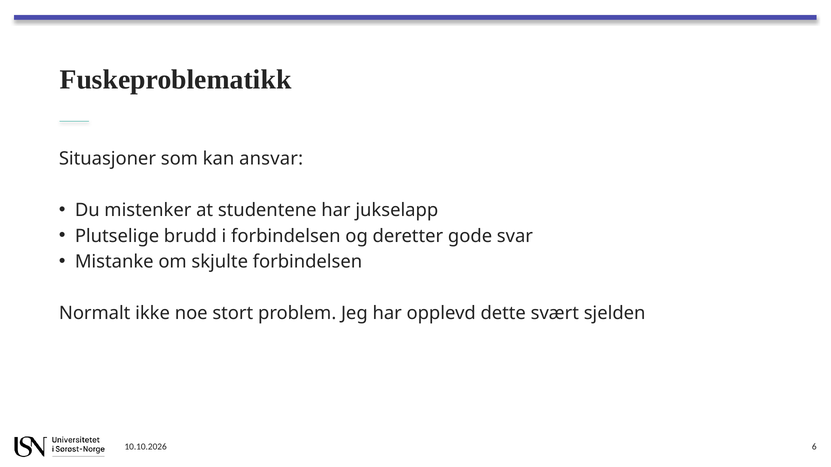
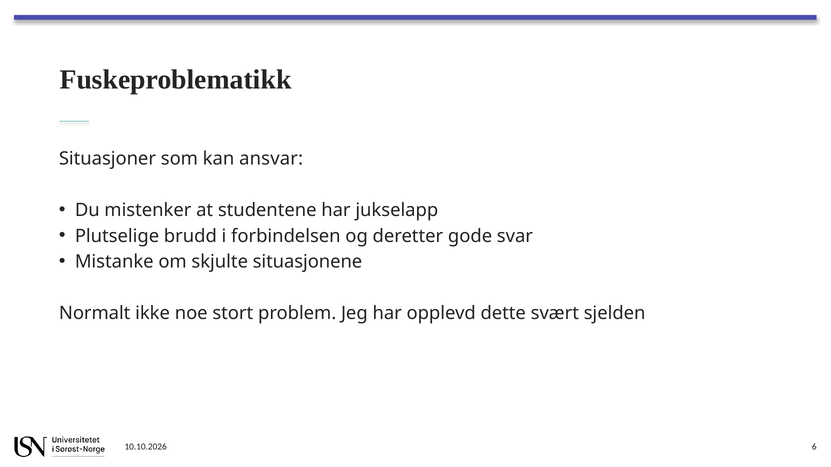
skjulte forbindelsen: forbindelsen -> situasjonene
